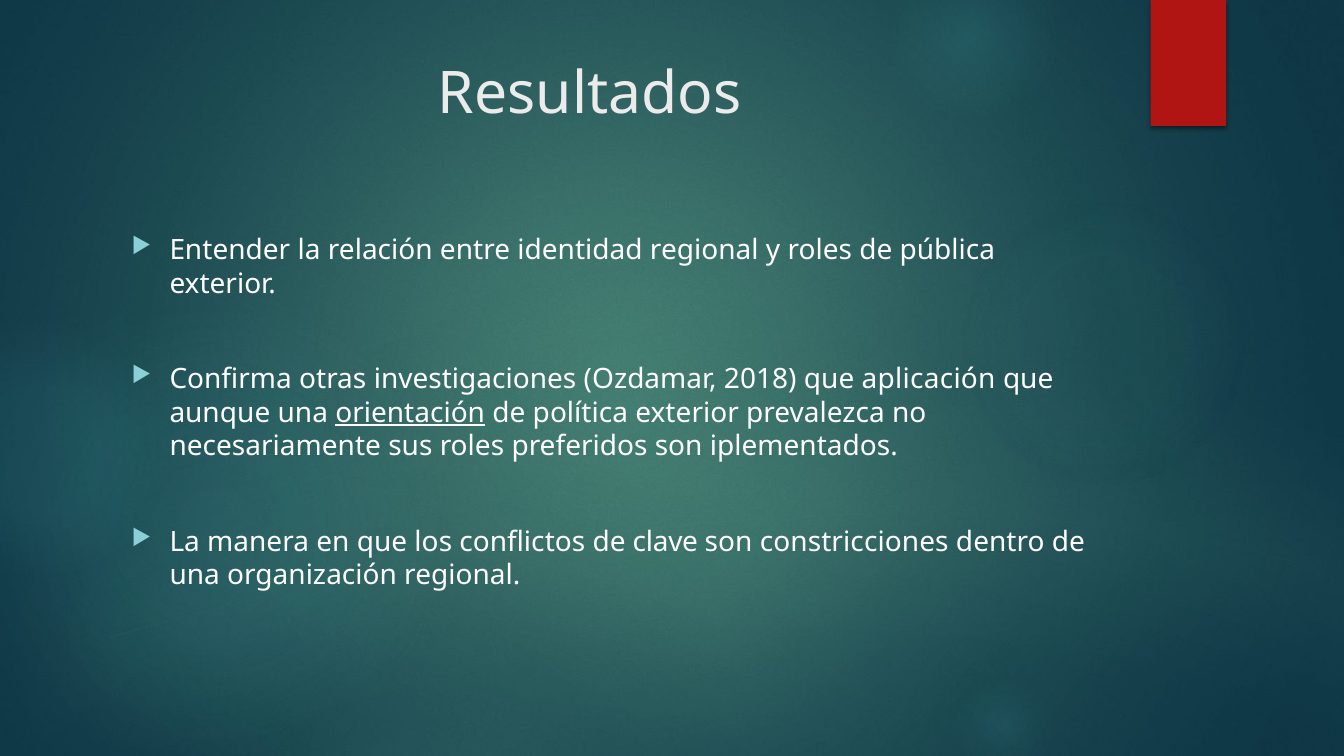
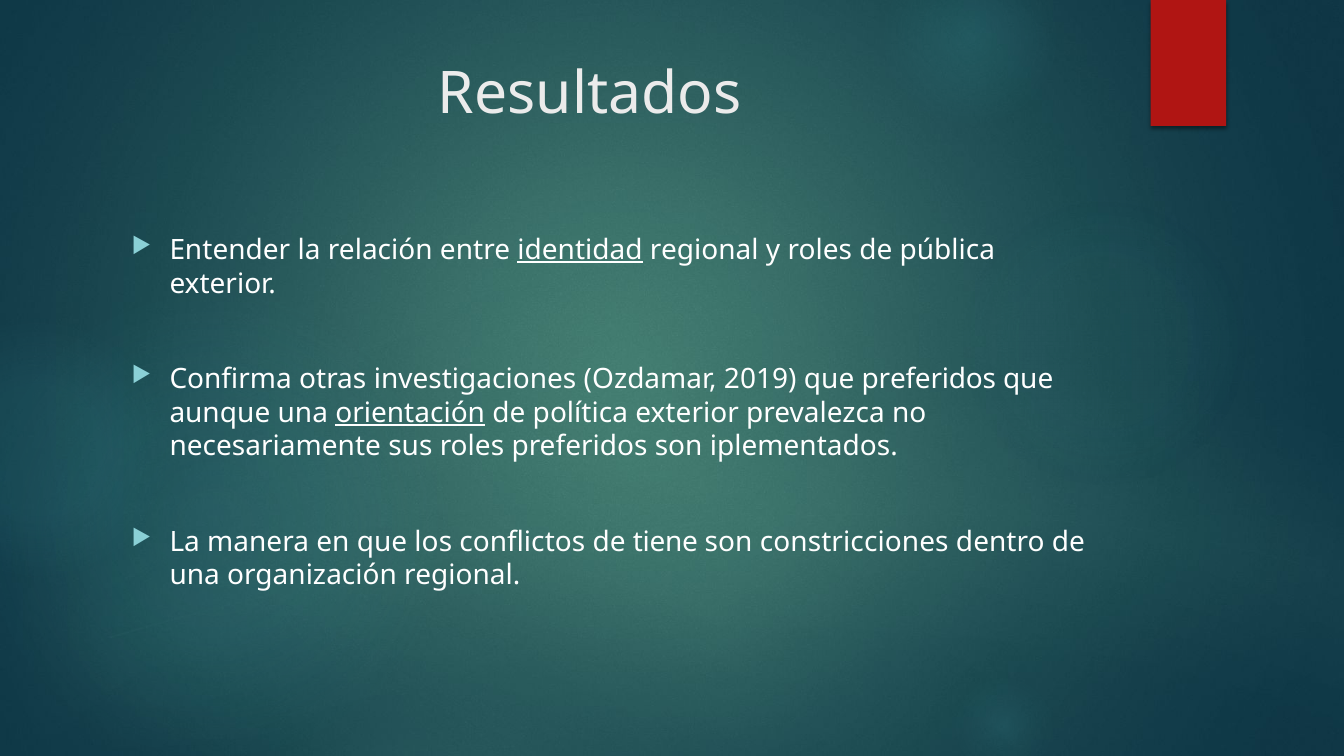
identidad underline: none -> present
2018: 2018 -> 2019
que aplicación: aplicación -> preferidos
clave: clave -> tiene
